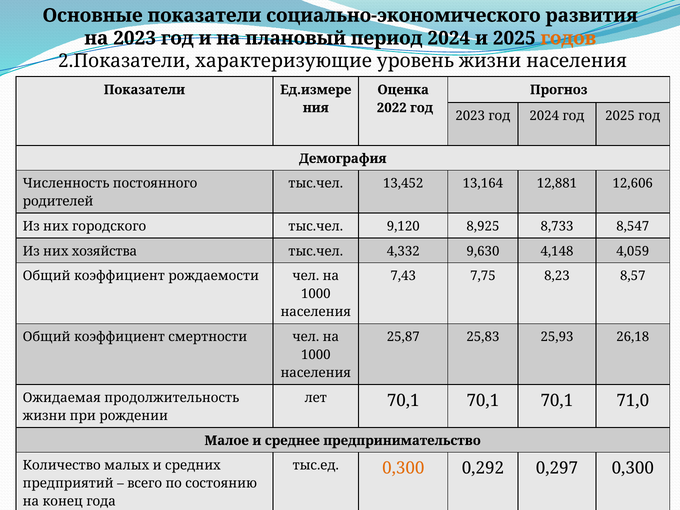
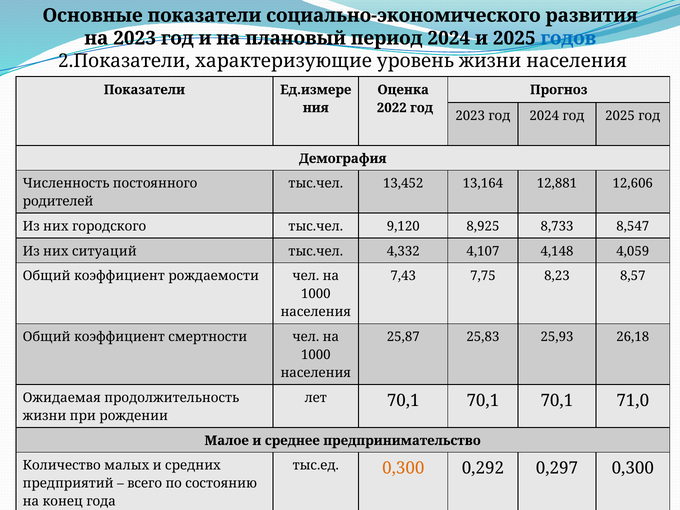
годов colour: orange -> blue
хозяйства: хозяйства -> ситуаций
9,630: 9,630 -> 4,107
